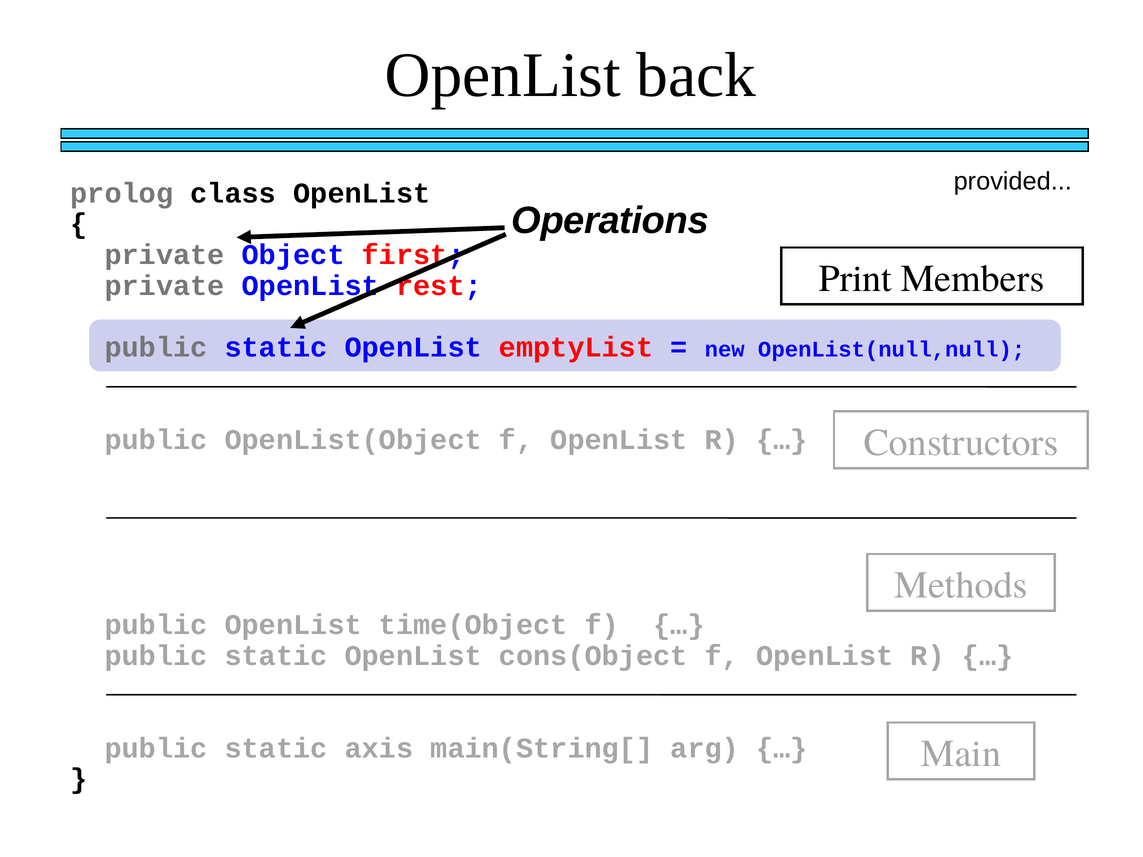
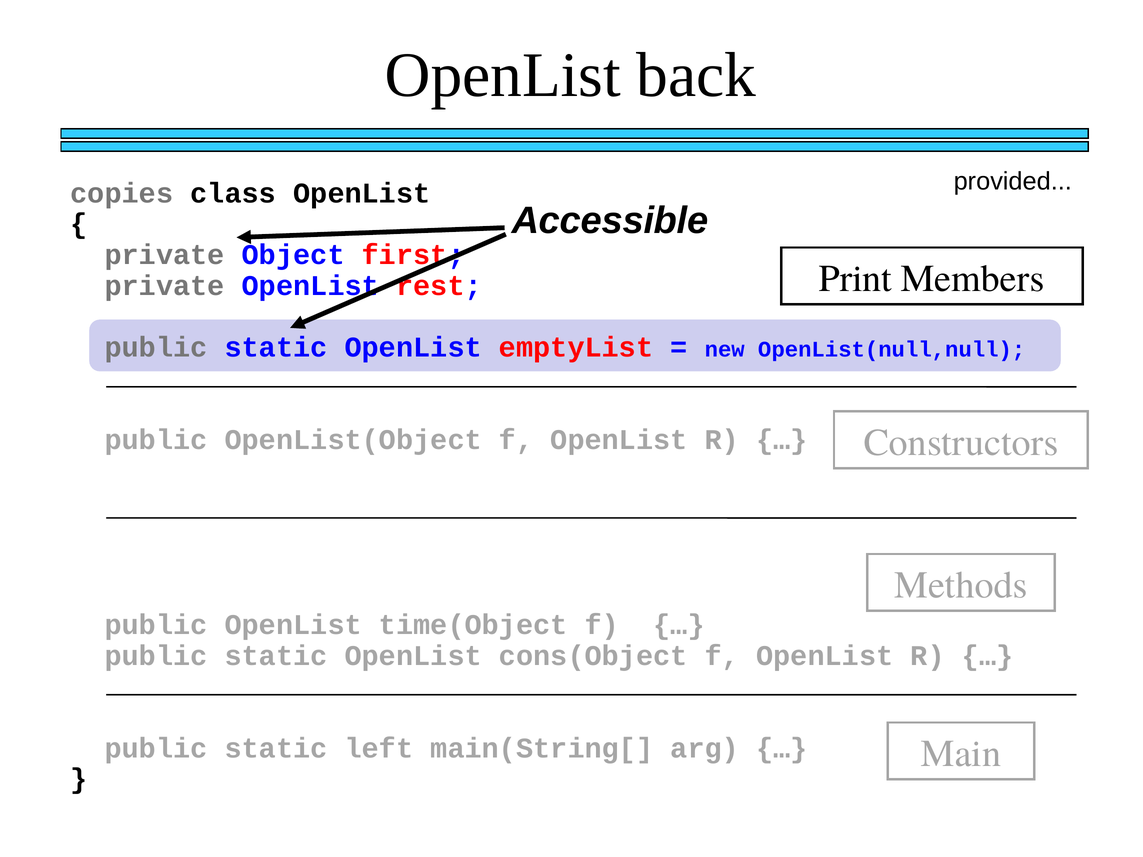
prolog: prolog -> copies
Operations: Operations -> Accessible
axis: axis -> left
